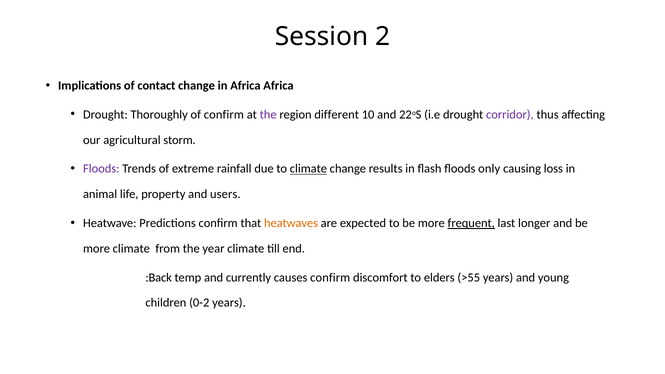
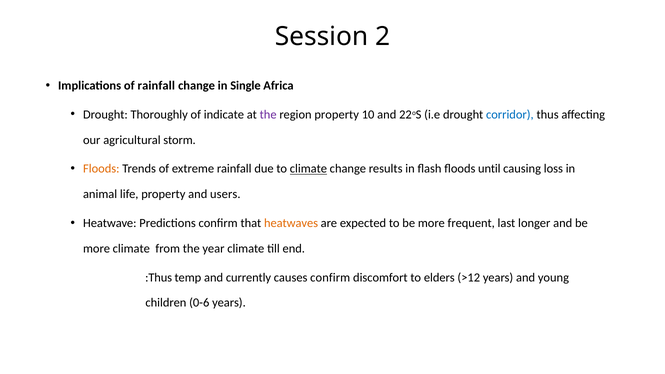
of contact: contact -> rainfall
in Africa: Africa -> Single
of confirm: confirm -> indicate
region different: different -> property
corridor colour: purple -> blue
Floods at (101, 169) colour: purple -> orange
only: only -> until
frequent underline: present -> none
:Back: :Back -> :Thus
>55: >55 -> >12
0-2: 0-2 -> 0-6
